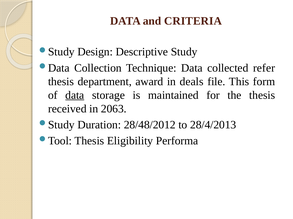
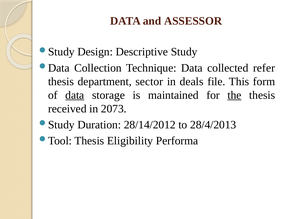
CRITERIA: CRITERIA -> ASSESSOR
award: award -> sector
the underline: none -> present
2063: 2063 -> 2073
28/48/2012: 28/48/2012 -> 28/14/2012
